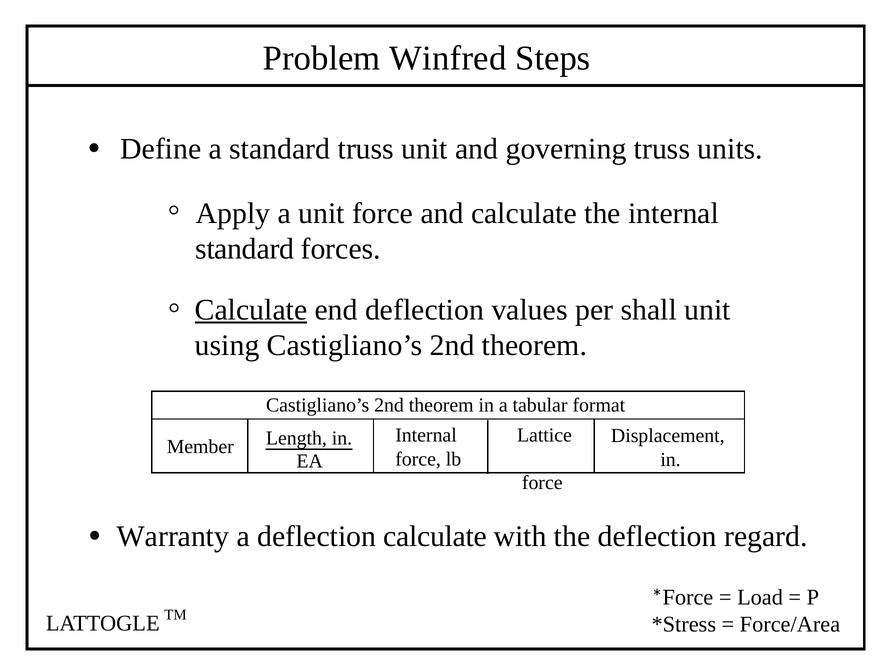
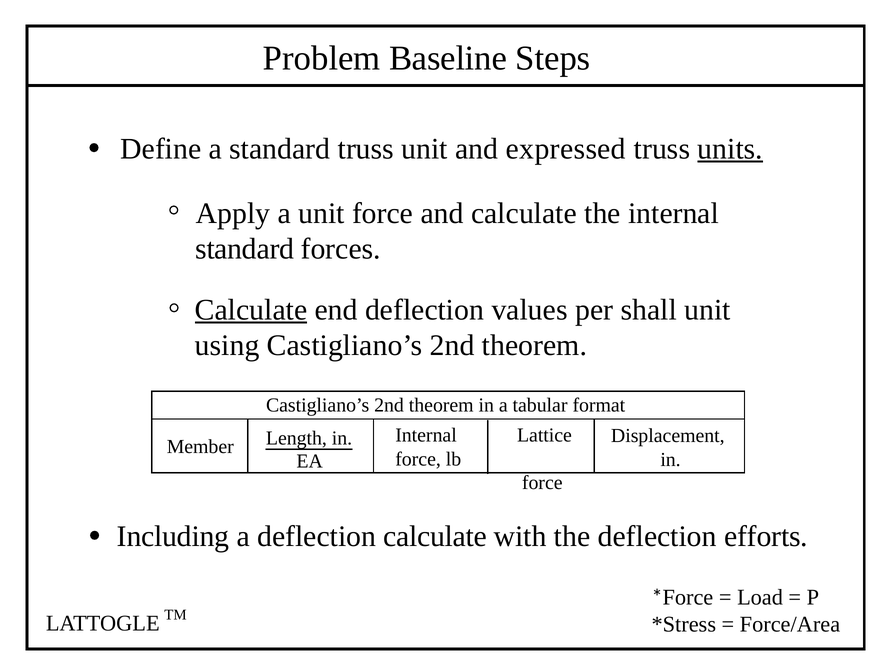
Winfred: Winfred -> Baseline
governing: governing -> expressed
units underline: none -> present
Warranty: Warranty -> Including
regard: regard -> efforts
